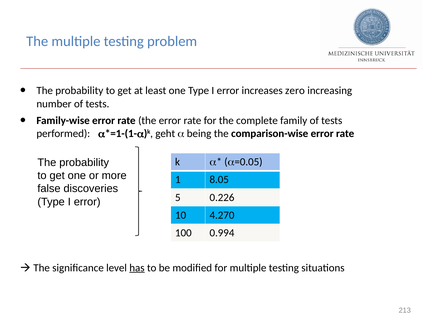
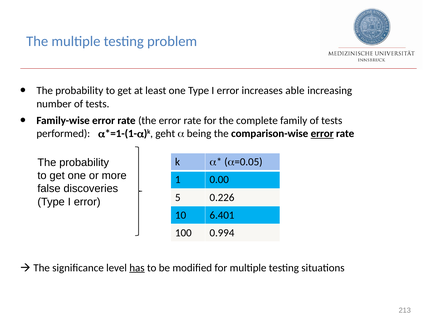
zero: zero -> able
error at (322, 134) underline: none -> present
8.05: 8.05 -> 0.00
4.270: 4.270 -> 6.401
